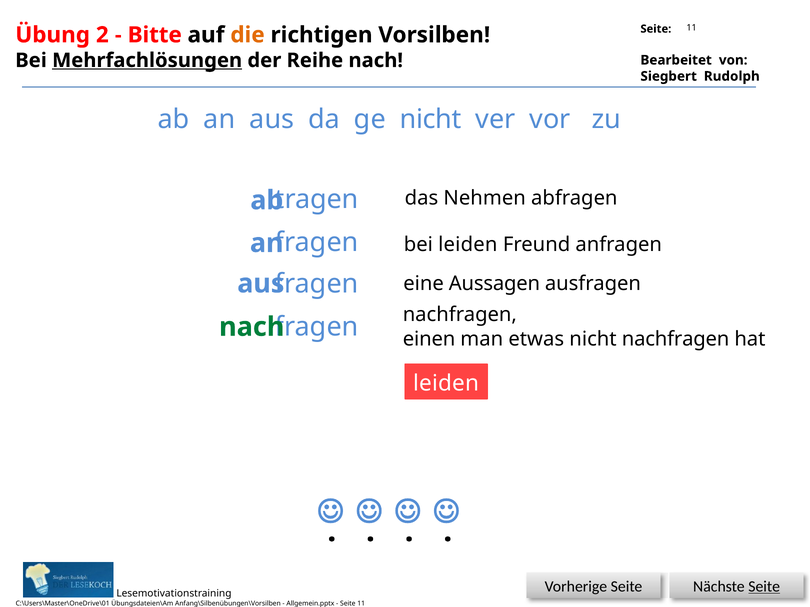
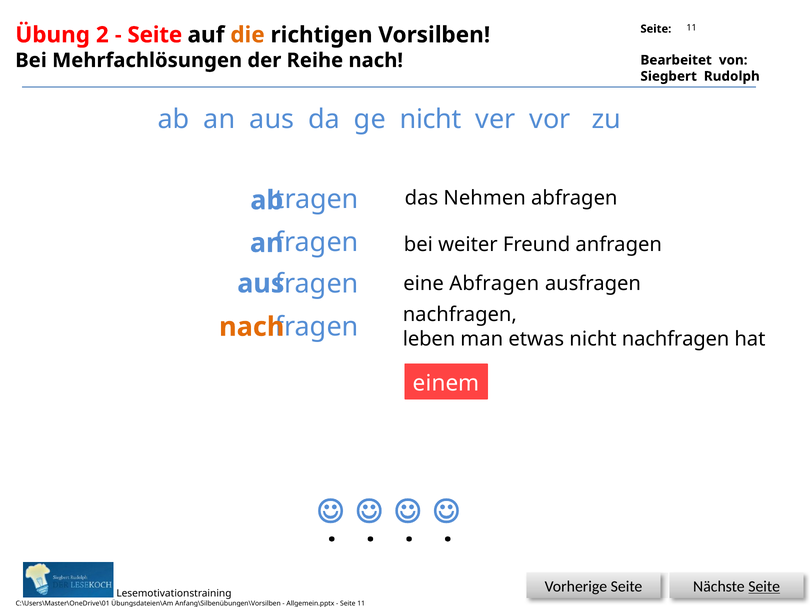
Bitte at (155, 35): Bitte -> Seite
Mehrfachlösungen underline: present -> none
bei leiden: leiden -> weiter
eine Aussagen: Aussagen -> Abfragen
nach at (252, 327) colour: green -> orange
einen: einen -> leben
leiden at (446, 383): leiden -> einem
